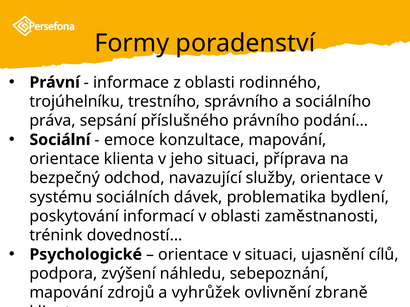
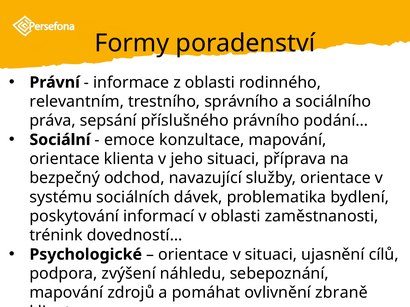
trojúhelníku: trojúhelníku -> relevantním
vyhrůžek: vyhrůžek -> pomáhat
